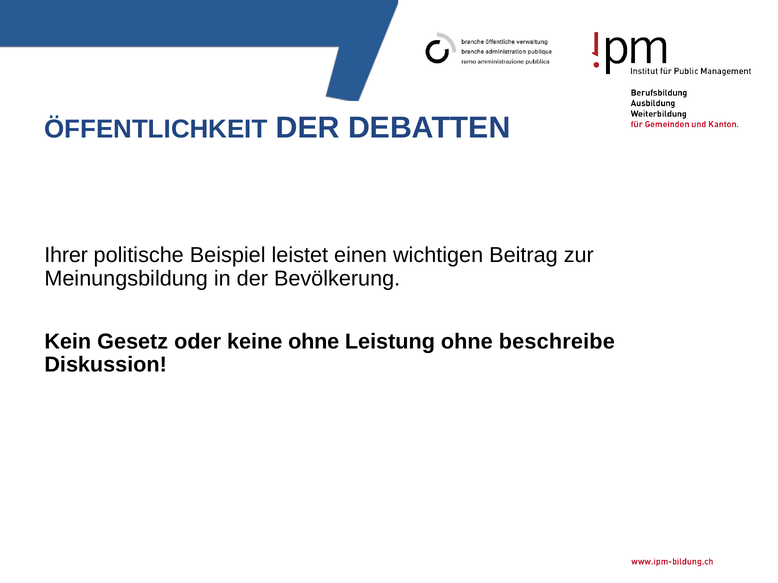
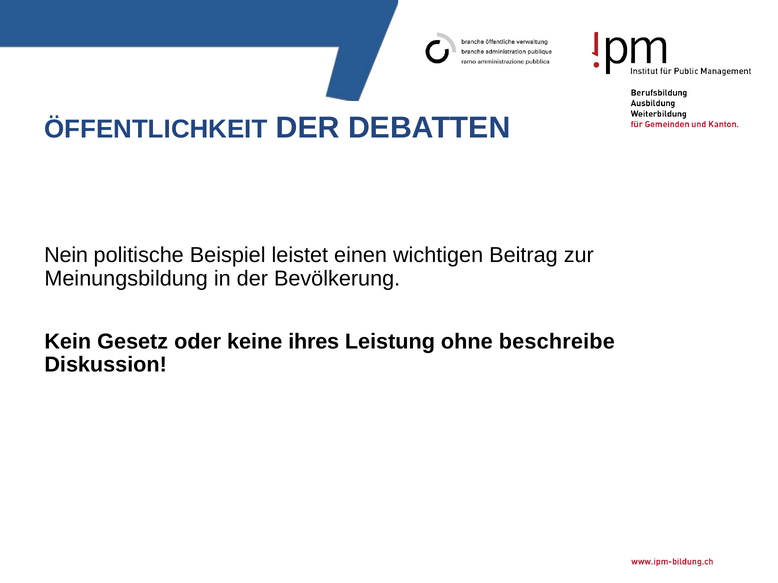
Ihrer: Ihrer -> Nein
keine ohne: ohne -> ihres
